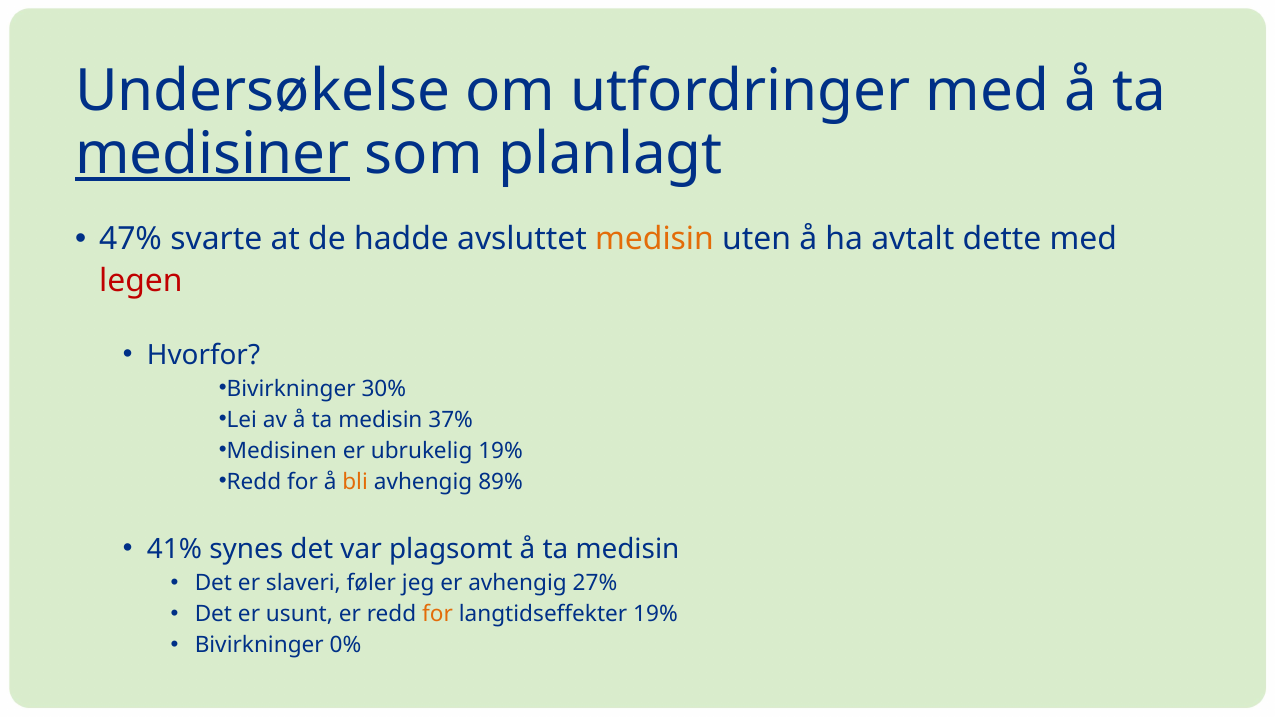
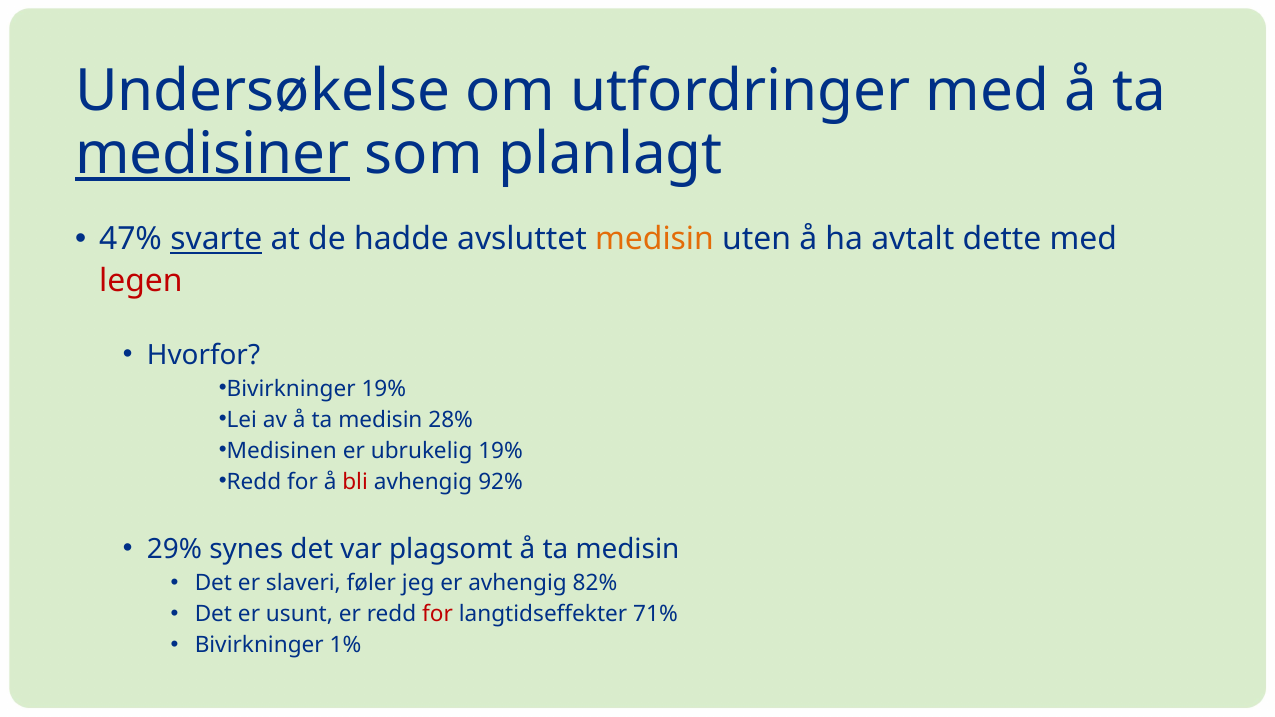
svarte underline: none -> present
Bivirkninger 30%: 30% -> 19%
37%: 37% -> 28%
bli colour: orange -> red
89%: 89% -> 92%
41%: 41% -> 29%
27%: 27% -> 82%
for at (438, 614) colour: orange -> red
langtidseffekter 19%: 19% -> 71%
0%: 0% -> 1%
